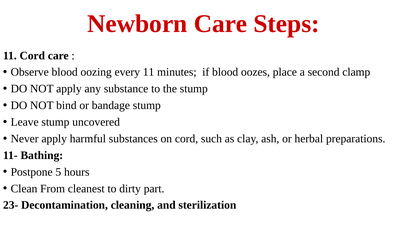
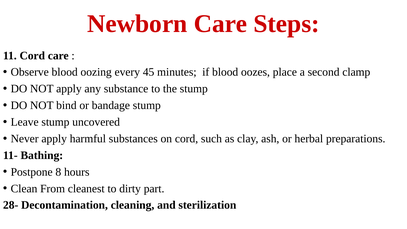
every 11: 11 -> 45
5: 5 -> 8
23-: 23- -> 28-
